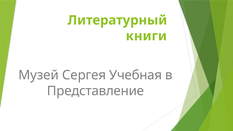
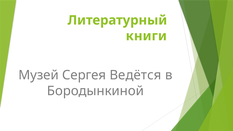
Учебная: Учебная -> Ведётся
Представление: Представление -> Бородынкиной
